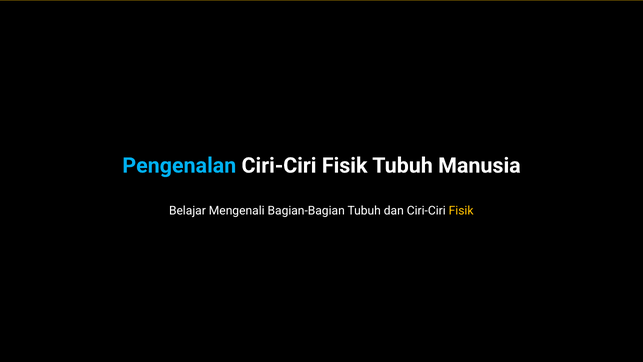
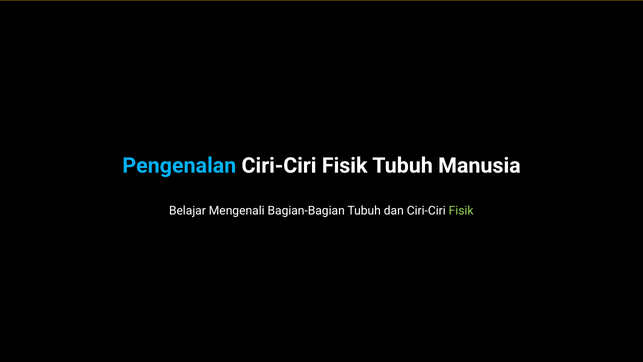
Fisik at (461, 211) colour: yellow -> light green
